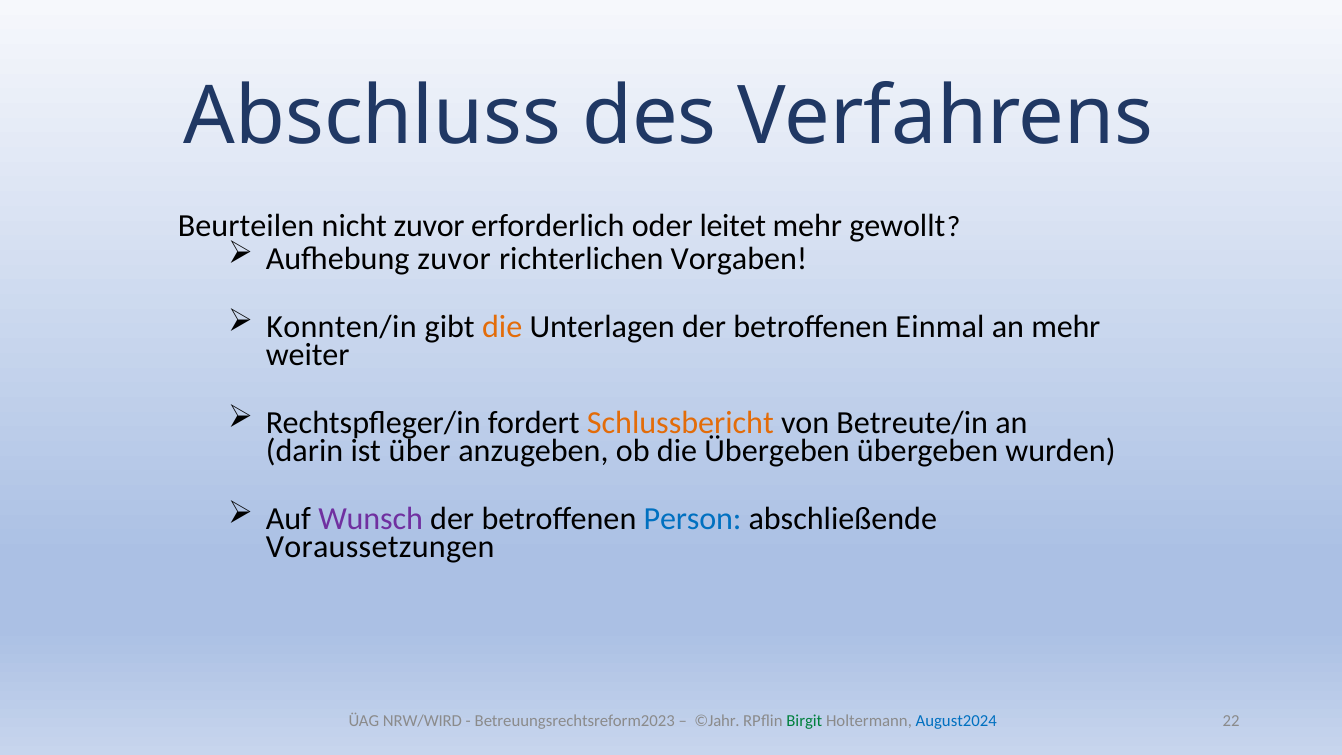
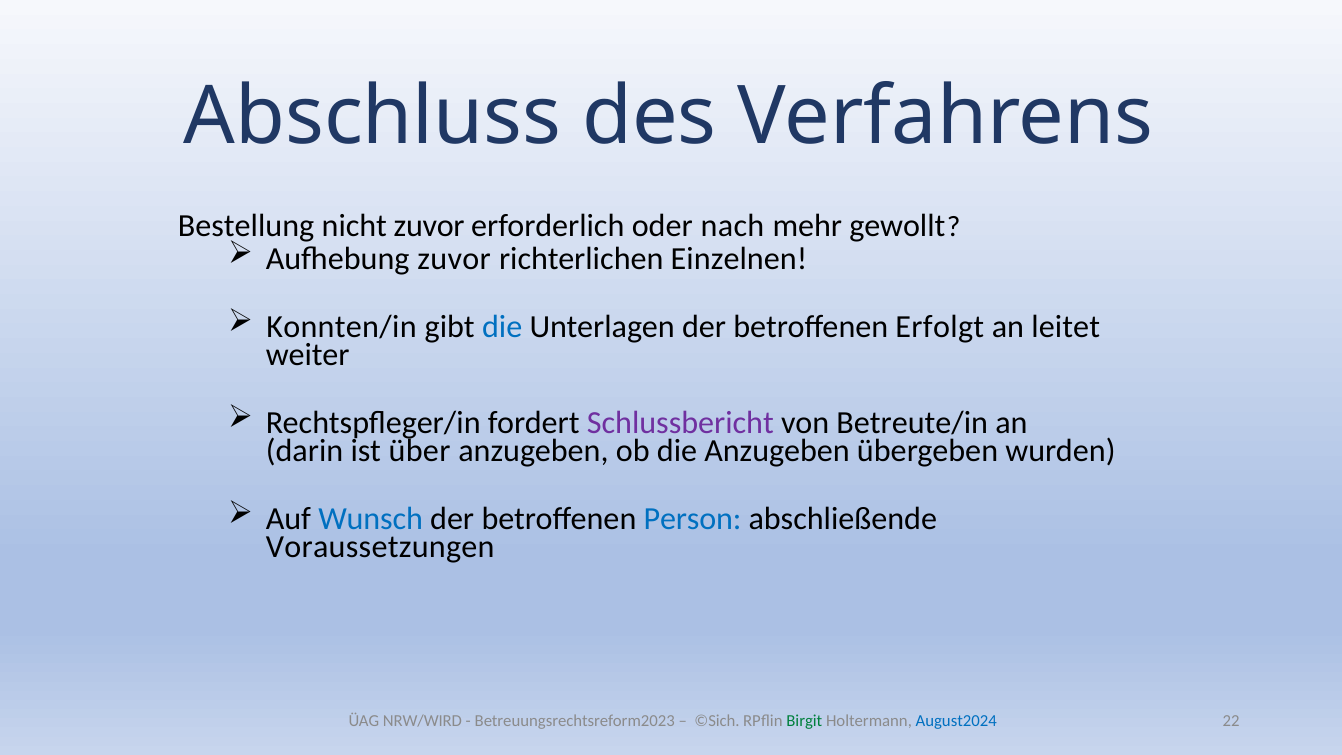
Beurteilen: Beurteilen -> Bestellung
leitet: leitet -> nach
Vorgaben: Vorgaben -> Einzelnen
die at (502, 327) colour: orange -> blue
Einmal: Einmal -> Erfolgt
an mehr: mehr -> leitet
Schlussbericht colour: orange -> purple
die Übergeben: Übergeben -> Anzugeben
Wunsch colour: purple -> blue
©Jahr: ©Jahr -> ©Sich
